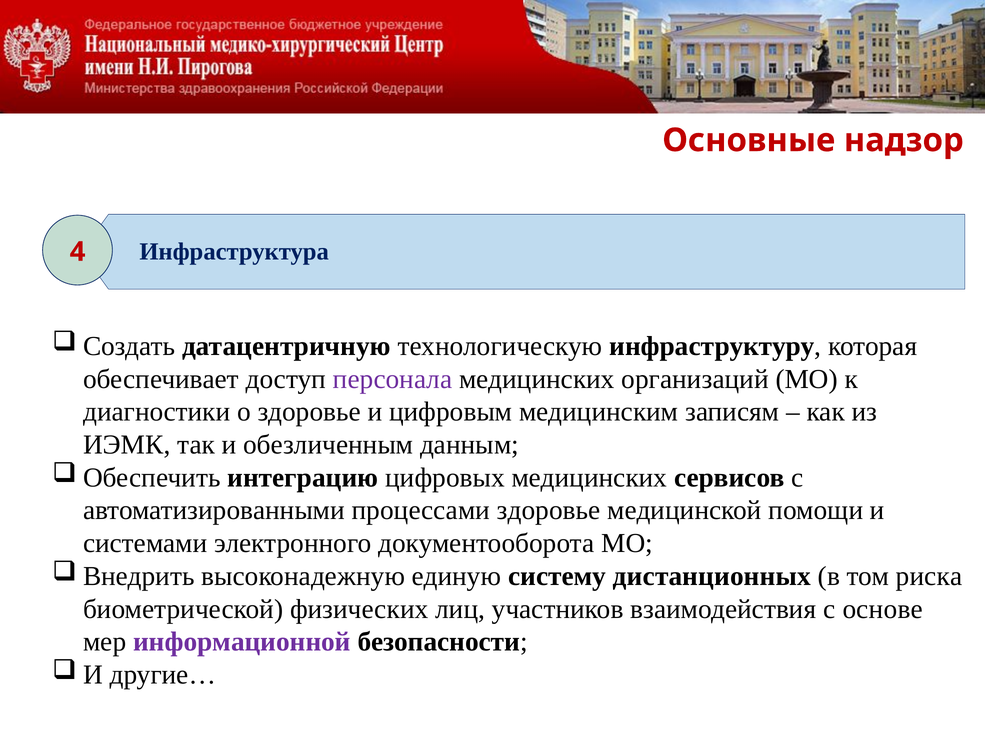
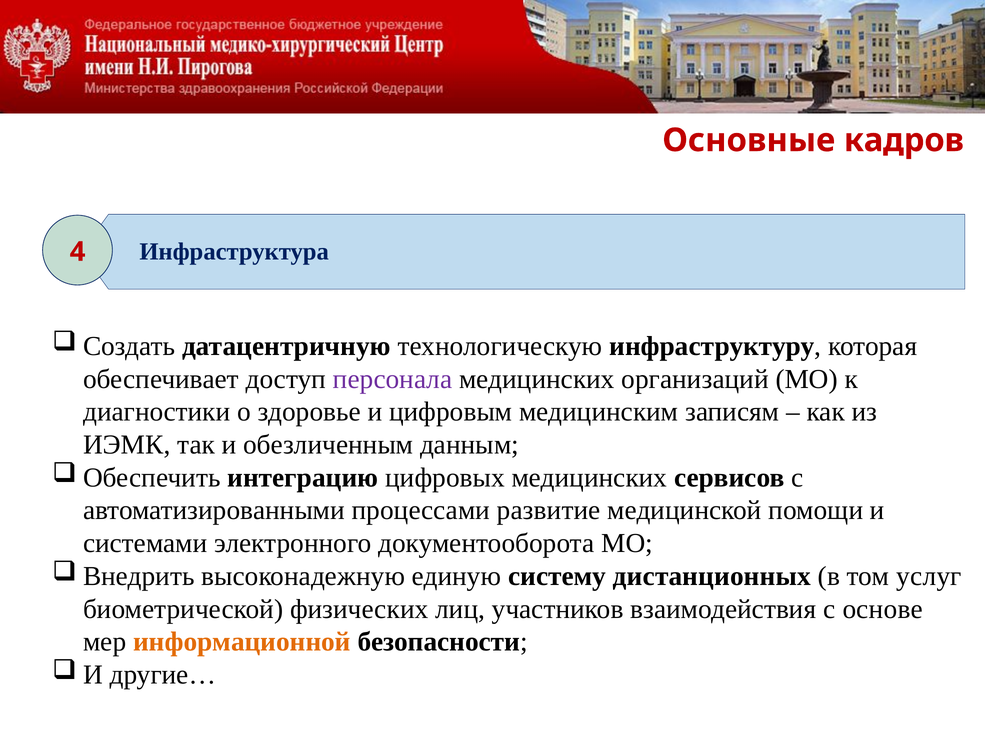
надзор: надзор -> кадров
процессами здоровье: здоровье -> развитие
риска: риска -> услуг
информационной colour: purple -> orange
